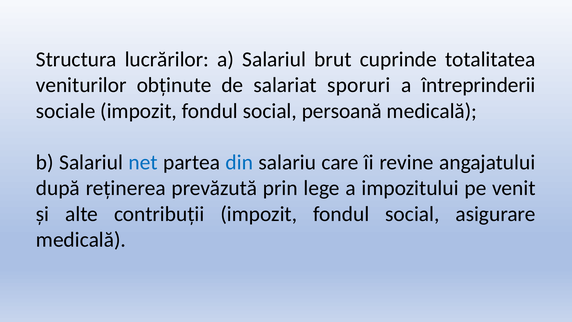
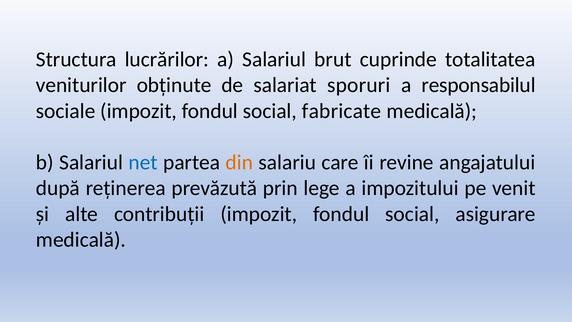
întreprinderii: întreprinderii -> responsabilul
persoană: persoană -> fabricate
din colour: blue -> orange
